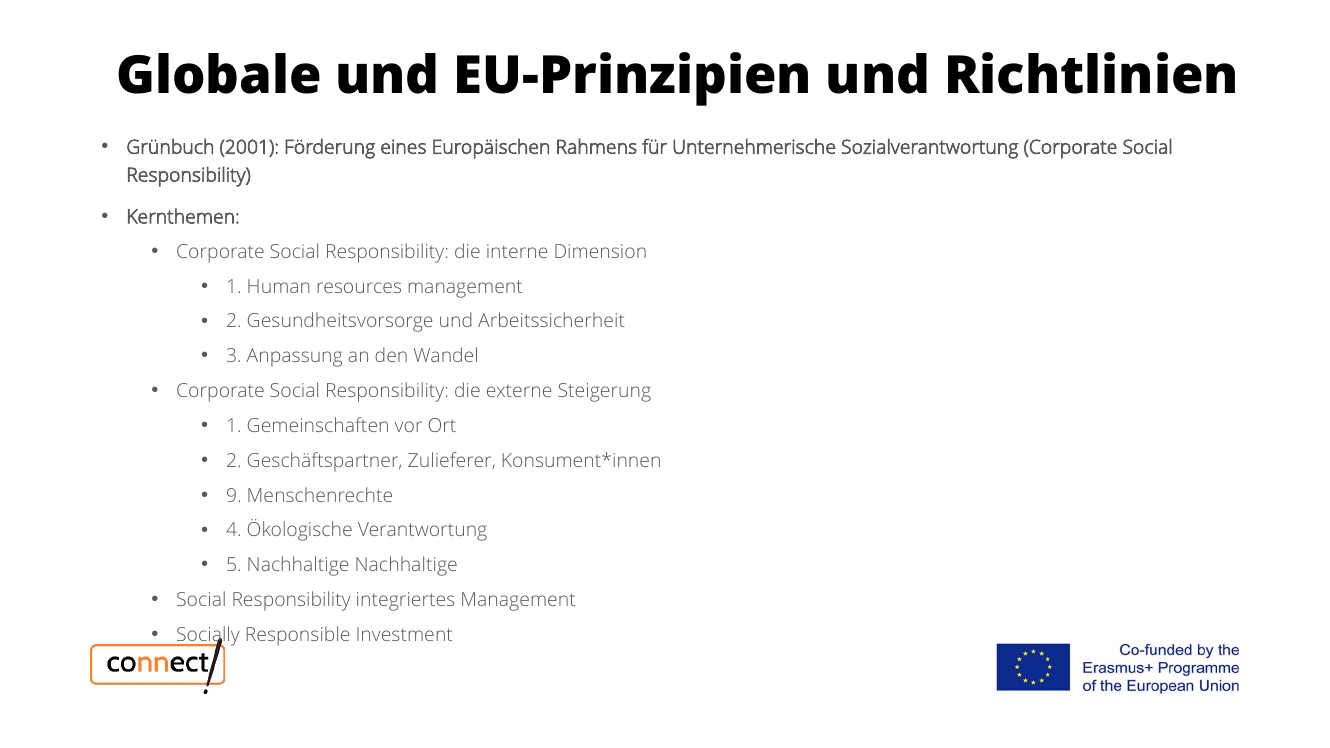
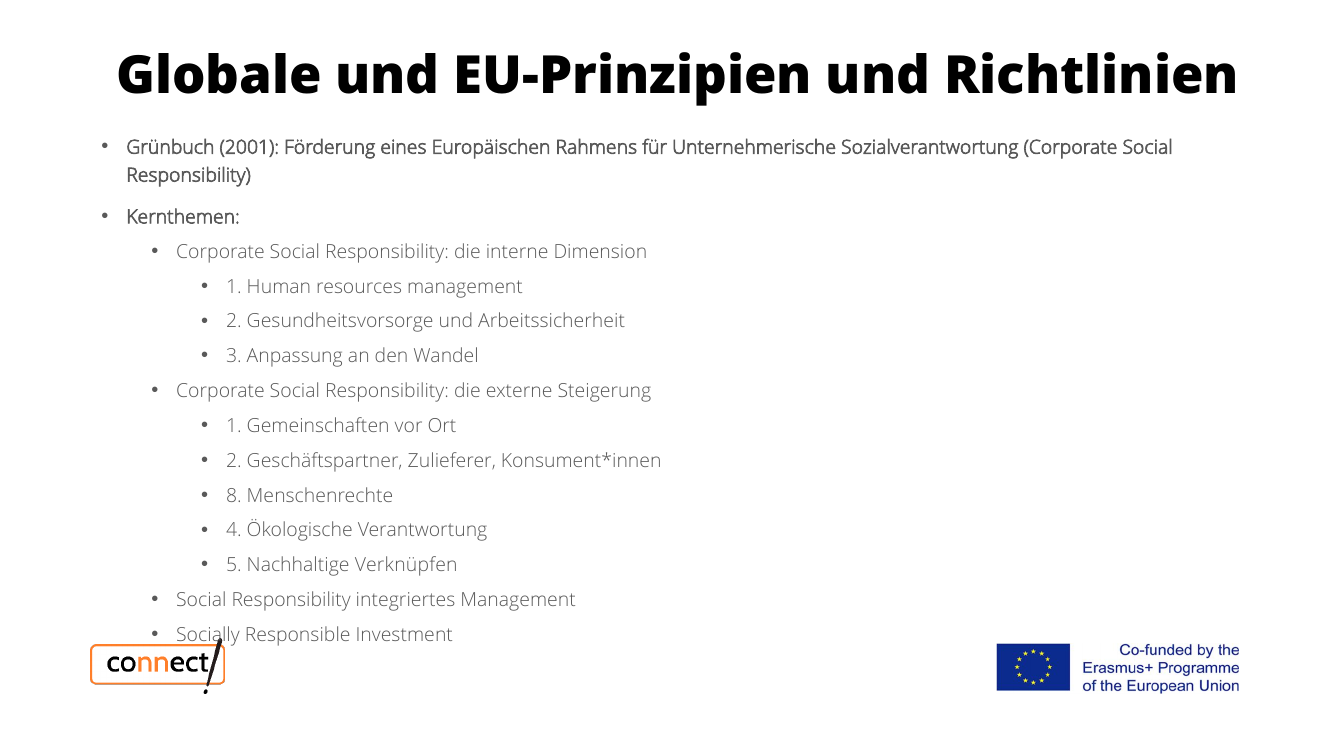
9: 9 -> 8
Nachhaltige Nachhaltige: Nachhaltige -> Verknüpfen
